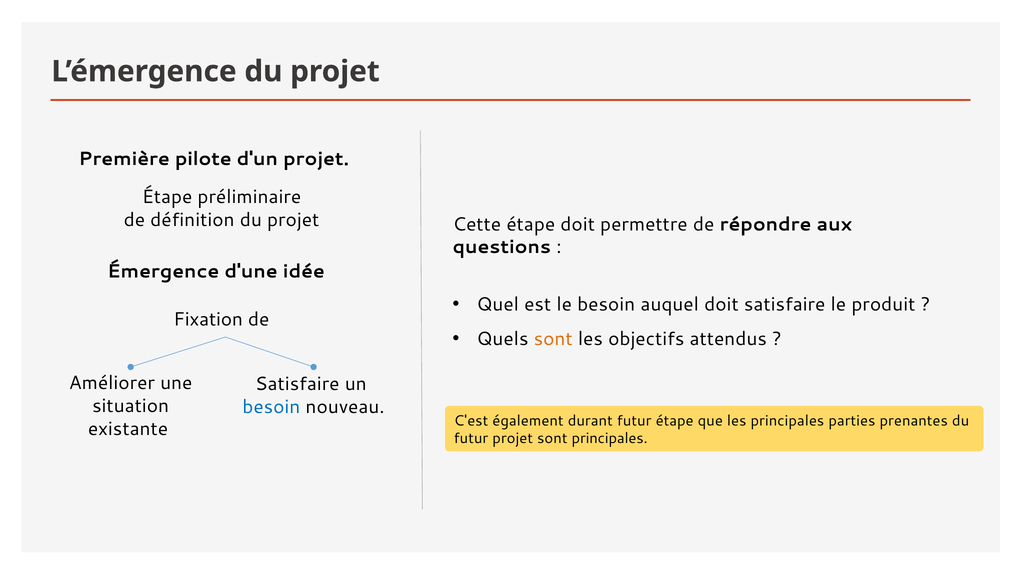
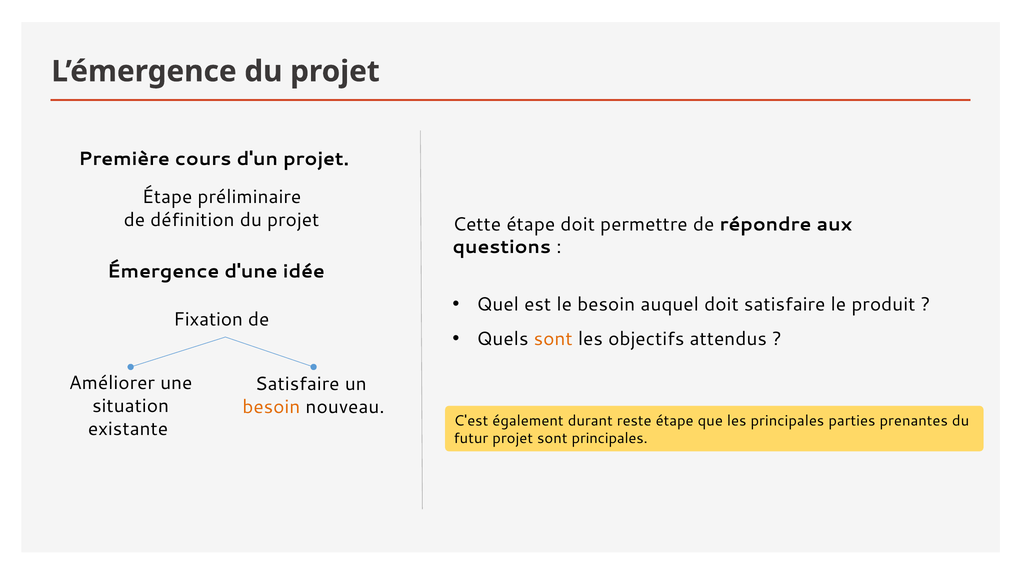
pilote: pilote -> cours
besoin at (271, 407) colour: blue -> orange
durant futur: futur -> reste
